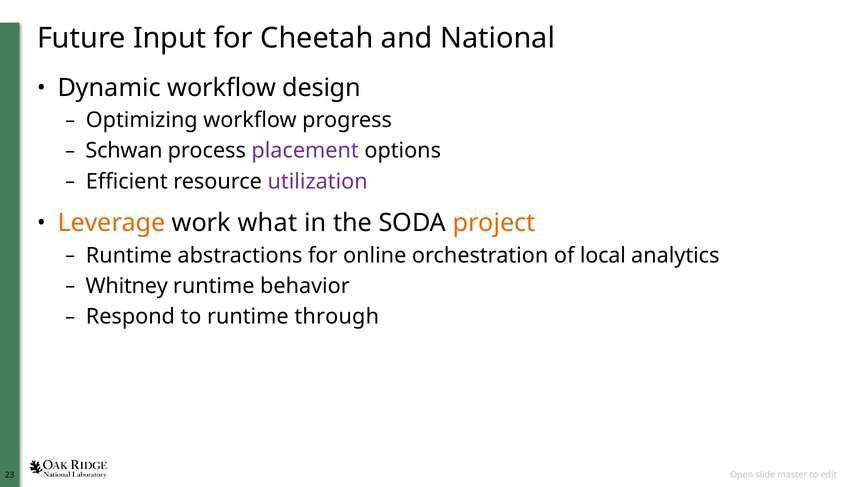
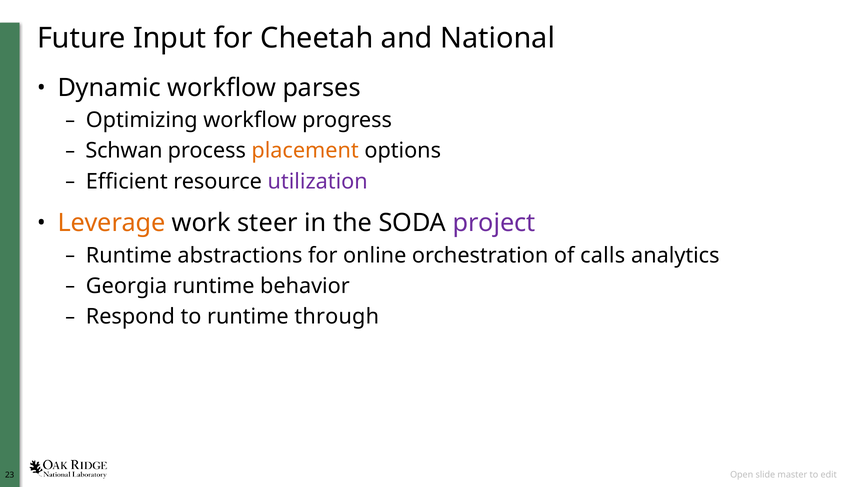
design: design -> parses
placement colour: purple -> orange
what: what -> steer
project colour: orange -> purple
local: local -> calls
Whitney: Whitney -> Georgia
